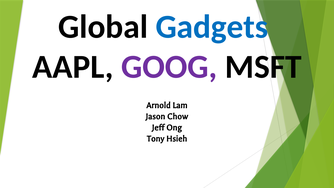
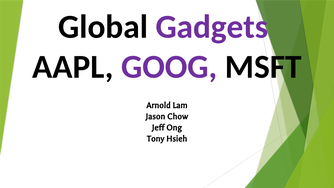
Gadgets colour: blue -> purple
